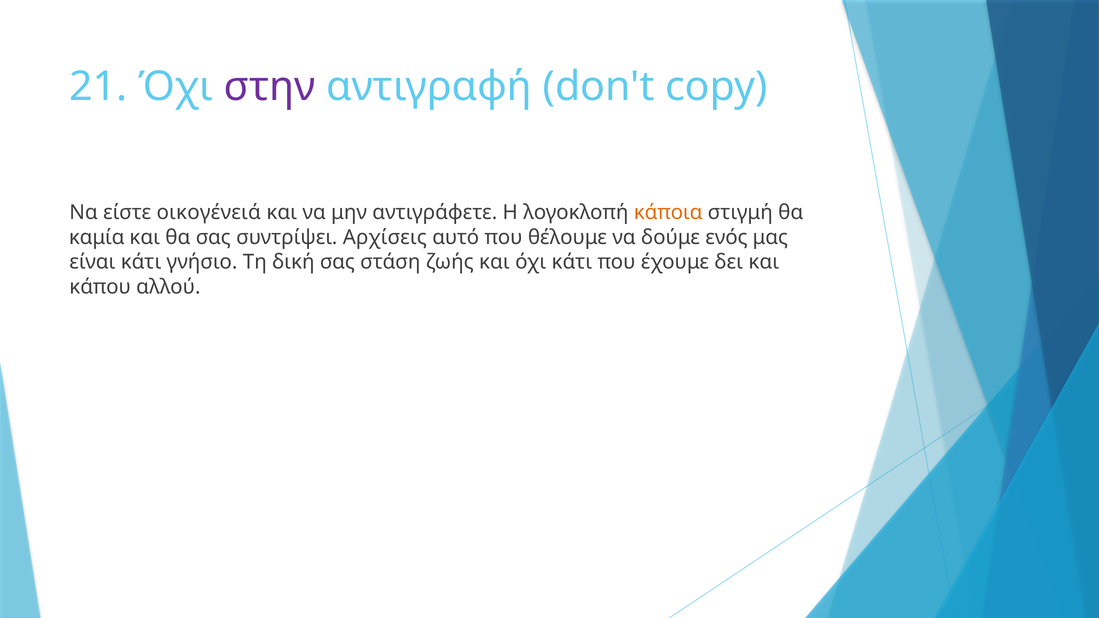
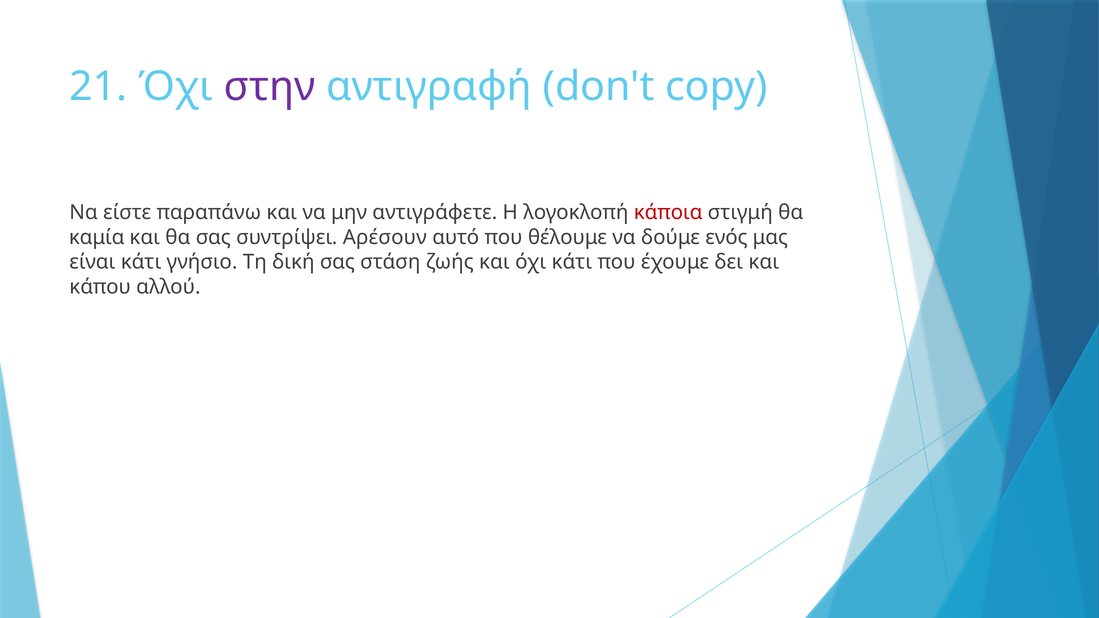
οικογένειά: οικογένειά -> παραπάνω
κάποια colour: orange -> red
Αρχίσεις: Αρχίσεις -> Αρέσουν
